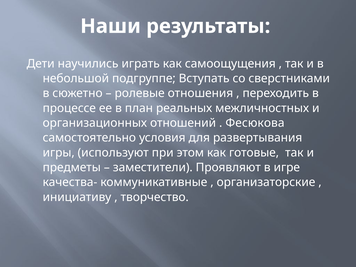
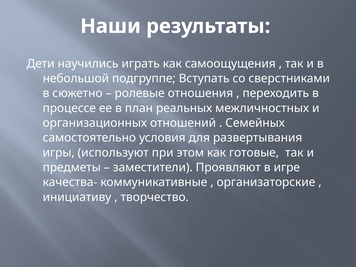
Фесюкова: Фесюкова -> Семейных
